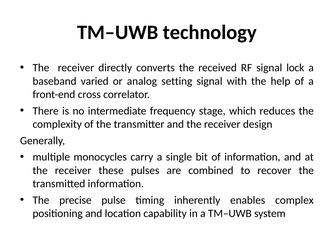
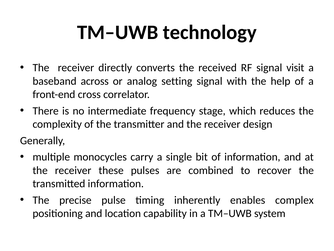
lock: lock -> visit
varied: varied -> across
